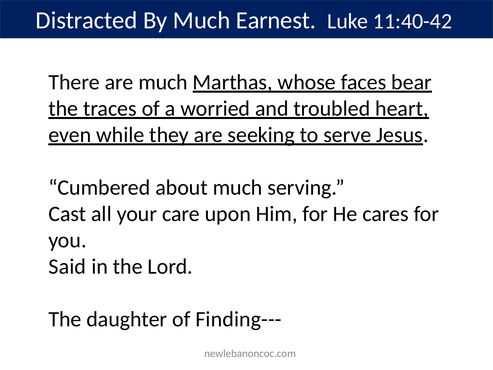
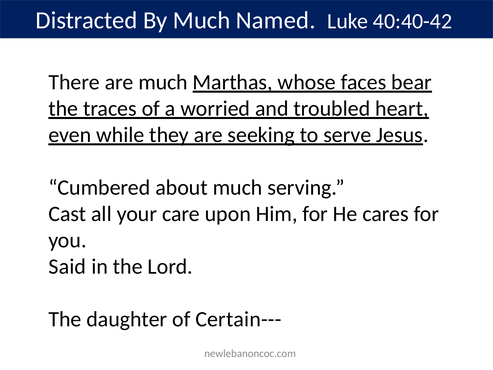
Earnest: Earnest -> Named
11:40-42: 11:40-42 -> 40:40-42
Finding---: Finding--- -> Certain---
